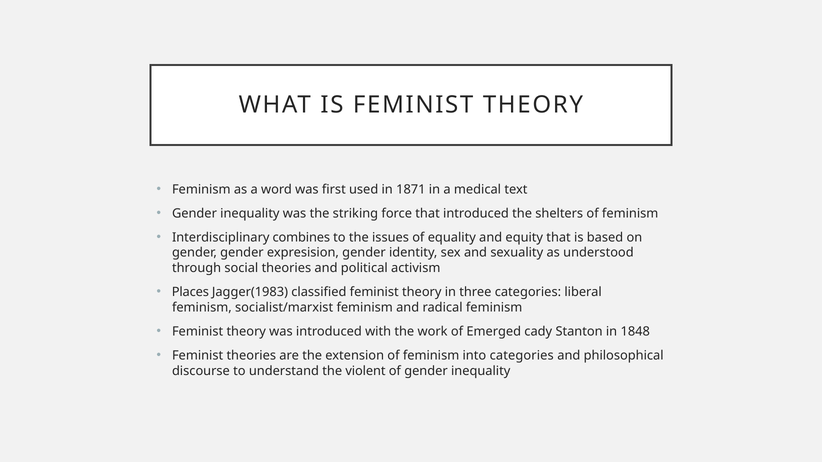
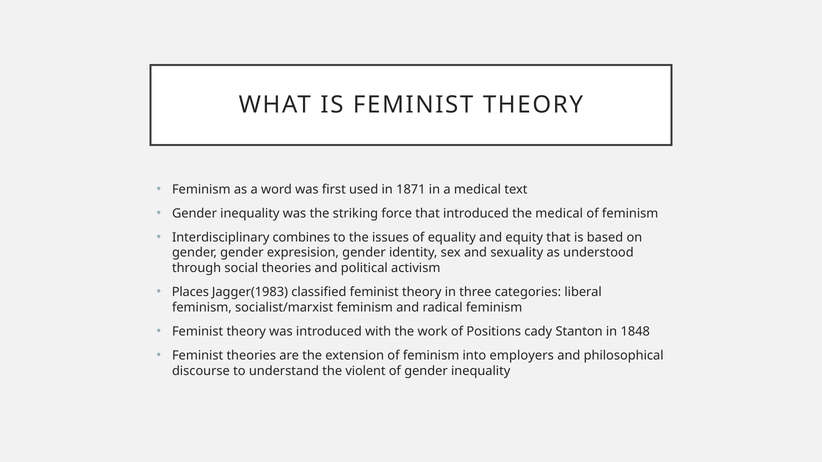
the shelters: shelters -> medical
Emerged: Emerged -> Positions
into categories: categories -> employers
